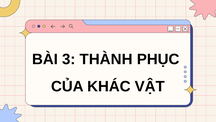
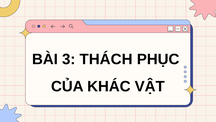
THÀNH: THÀNH -> THÁCH
